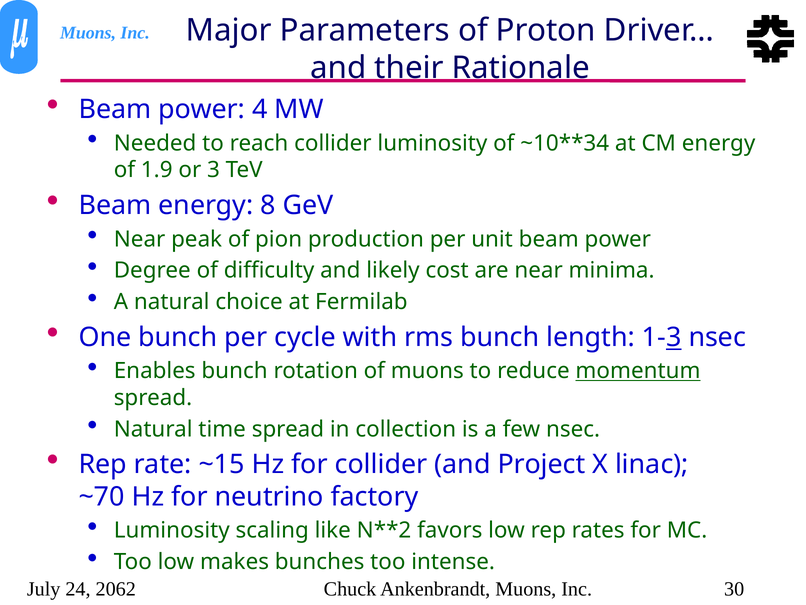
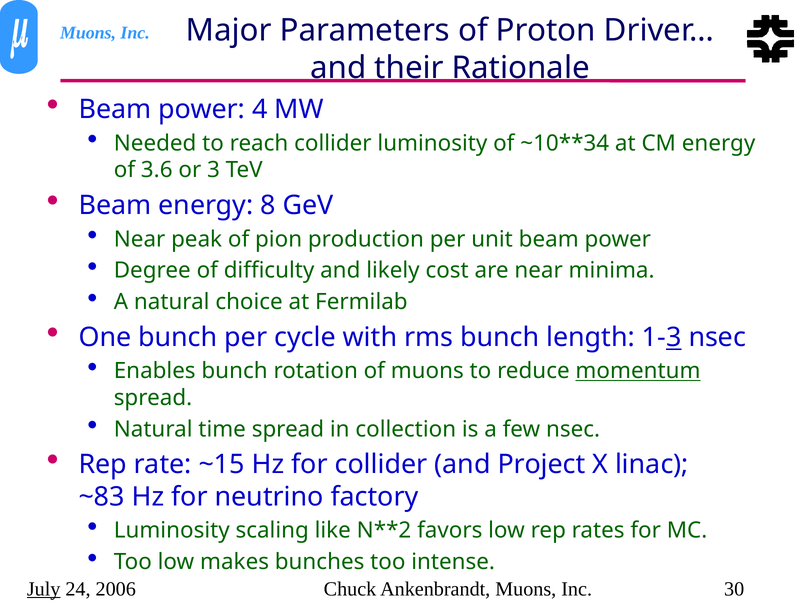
1.9: 1.9 -> 3.6
~70: ~70 -> ~83
July underline: none -> present
2062: 2062 -> 2006
